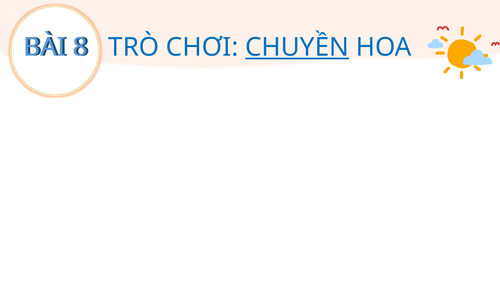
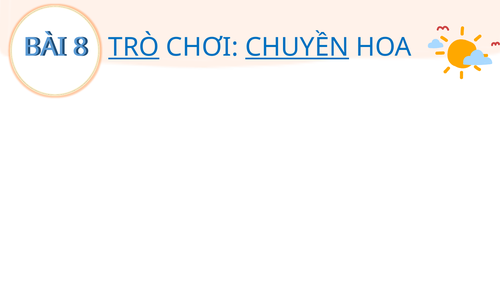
TRÒ underline: none -> present
